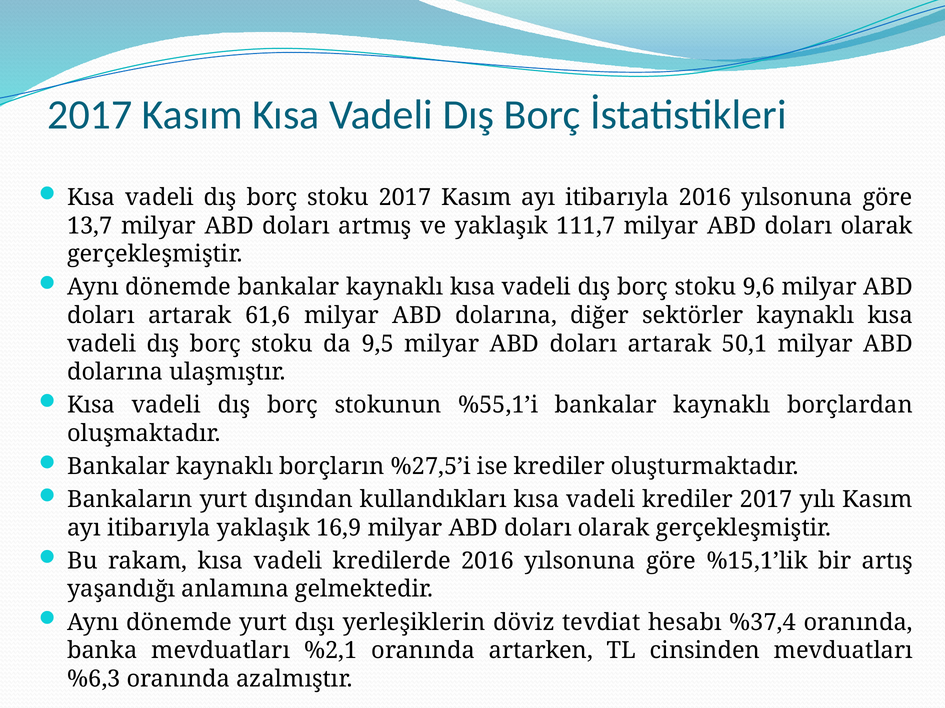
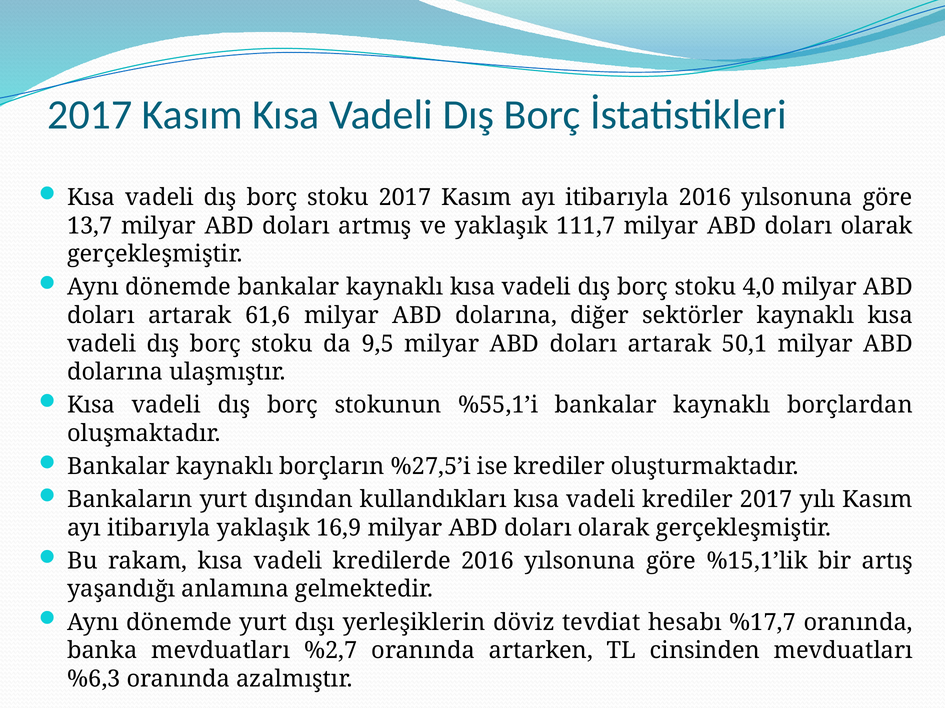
9,6: 9,6 -> 4,0
%37,4: %37,4 -> %17,7
%2,1: %2,1 -> %2,7
